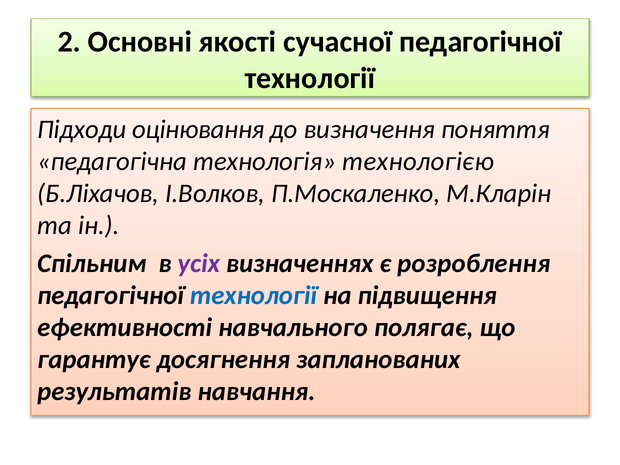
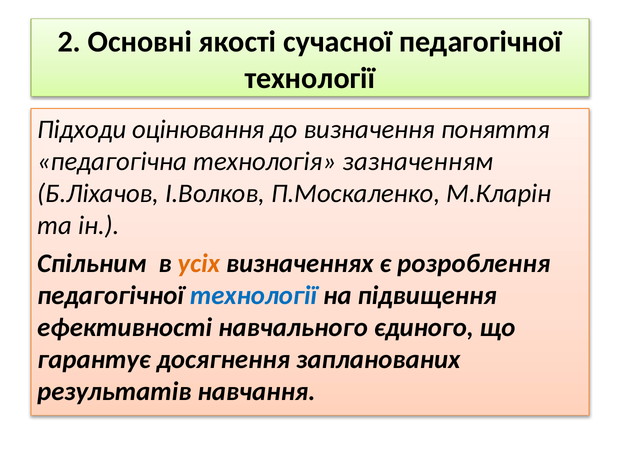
технологією: технологією -> зазначенням
усіх colour: purple -> orange
полягає: полягає -> єдиного
